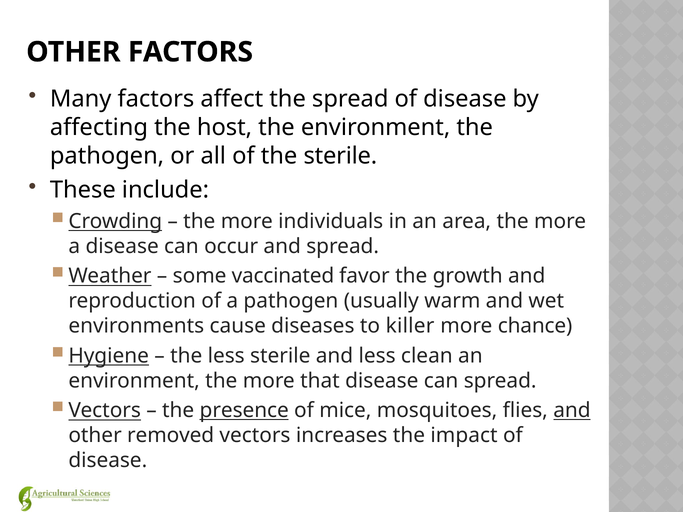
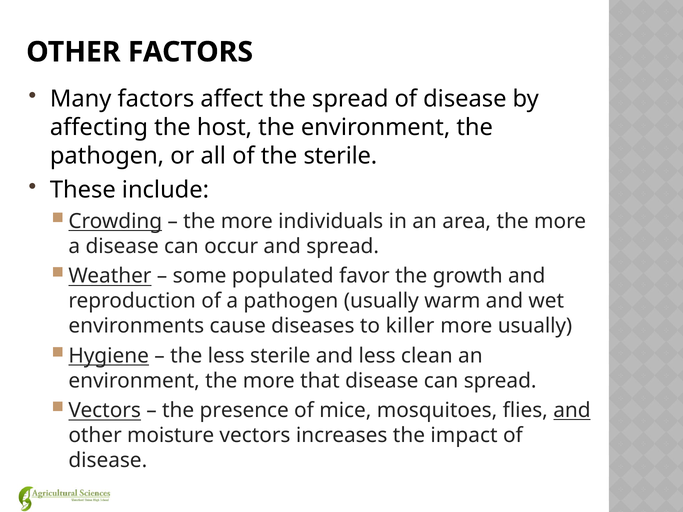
vaccinated: vaccinated -> populated
more chance: chance -> usually
presence underline: present -> none
removed: removed -> moisture
